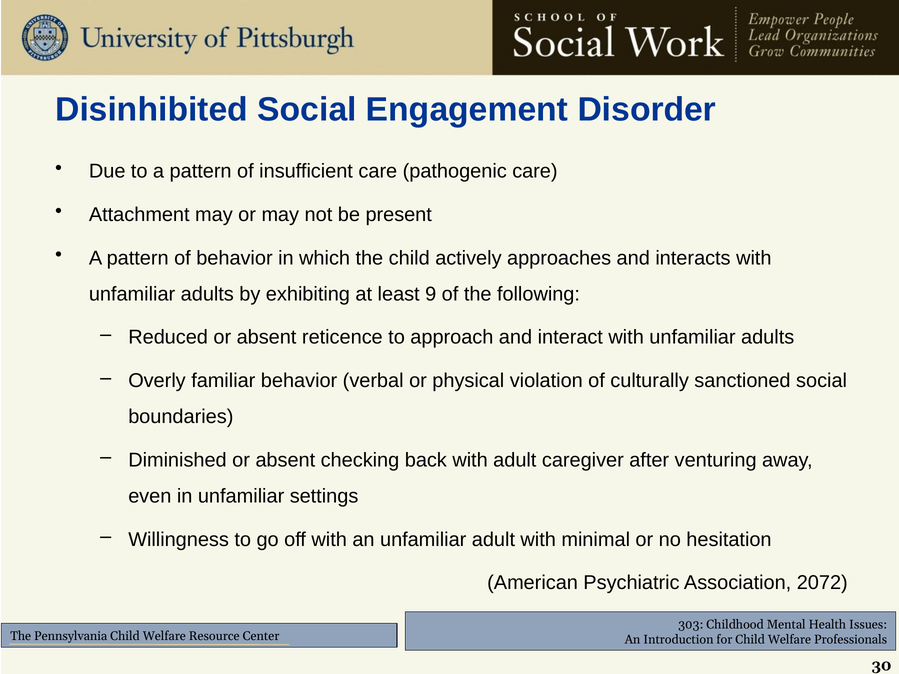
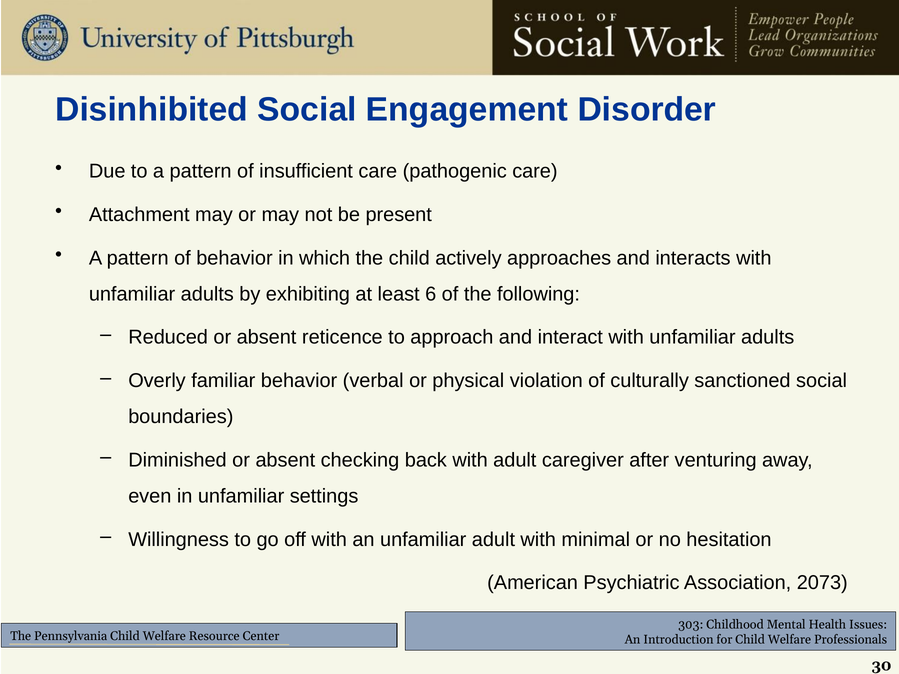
9: 9 -> 6
2072: 2072 -> 2073
